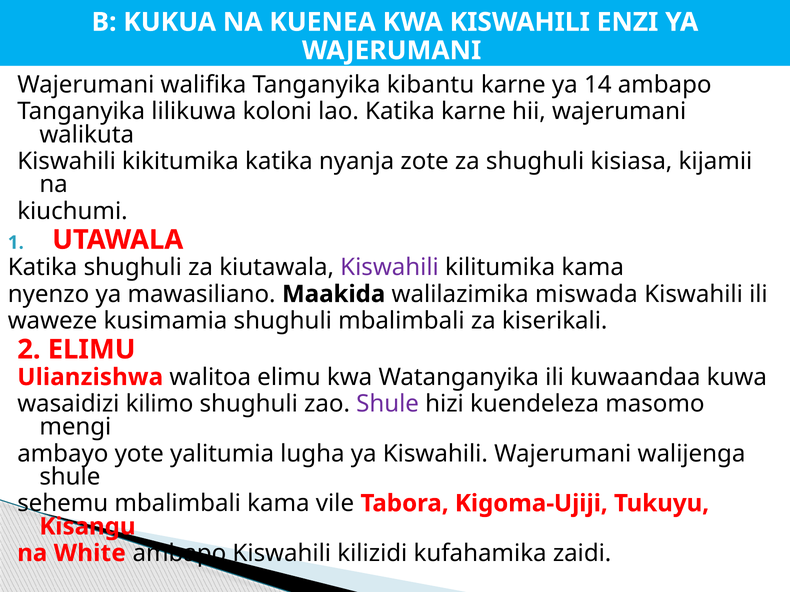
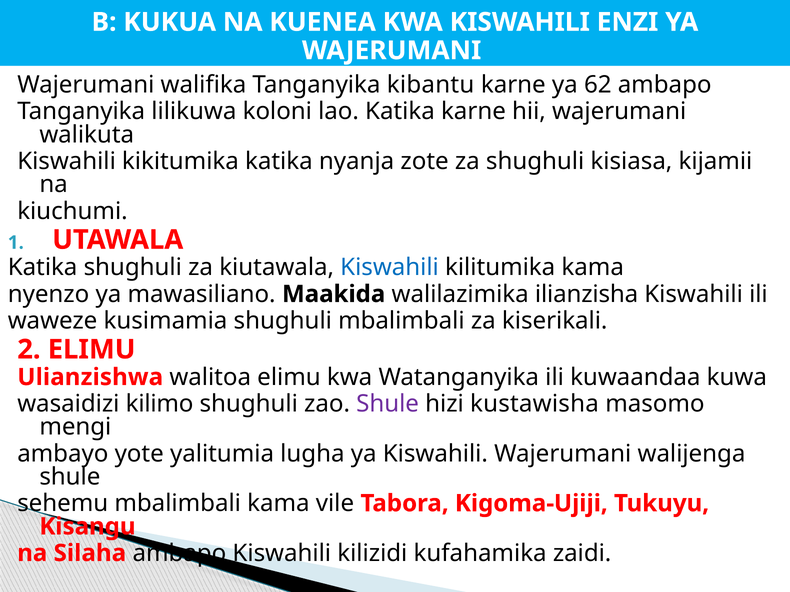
14: 14 -> 62
Kiswahili at (390, 268) colour: purple -> blue
miswada: miswada -> ilianzisha
kuendeleza: kuendeleza -> kustawisha
White: White -> Silaha
